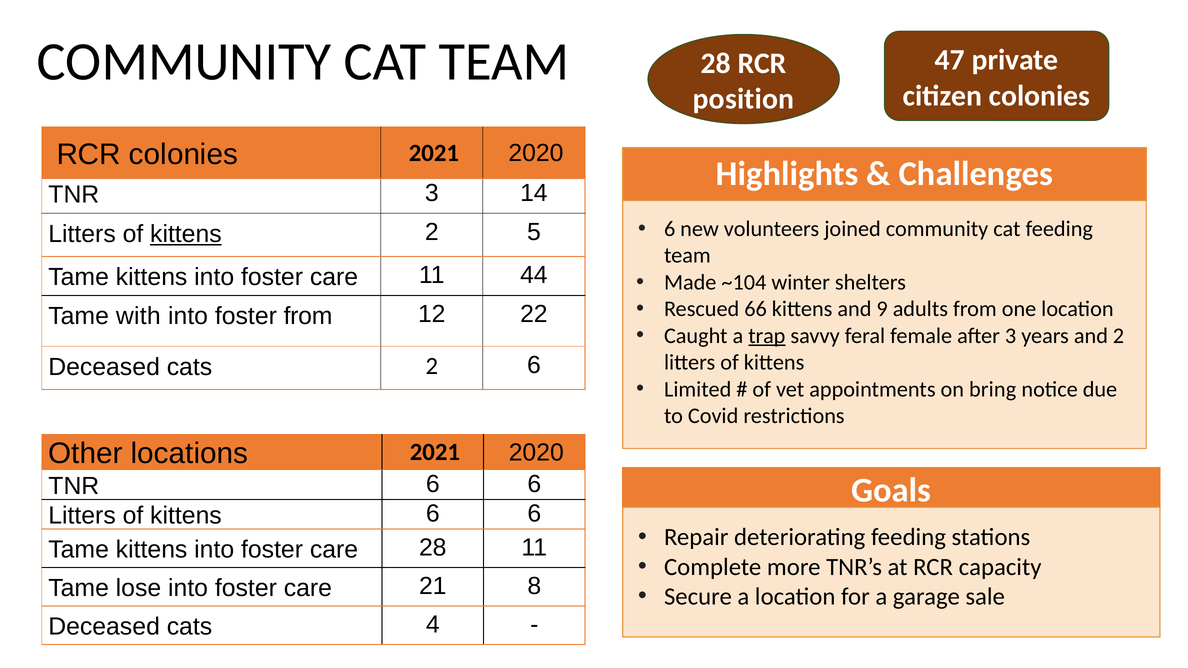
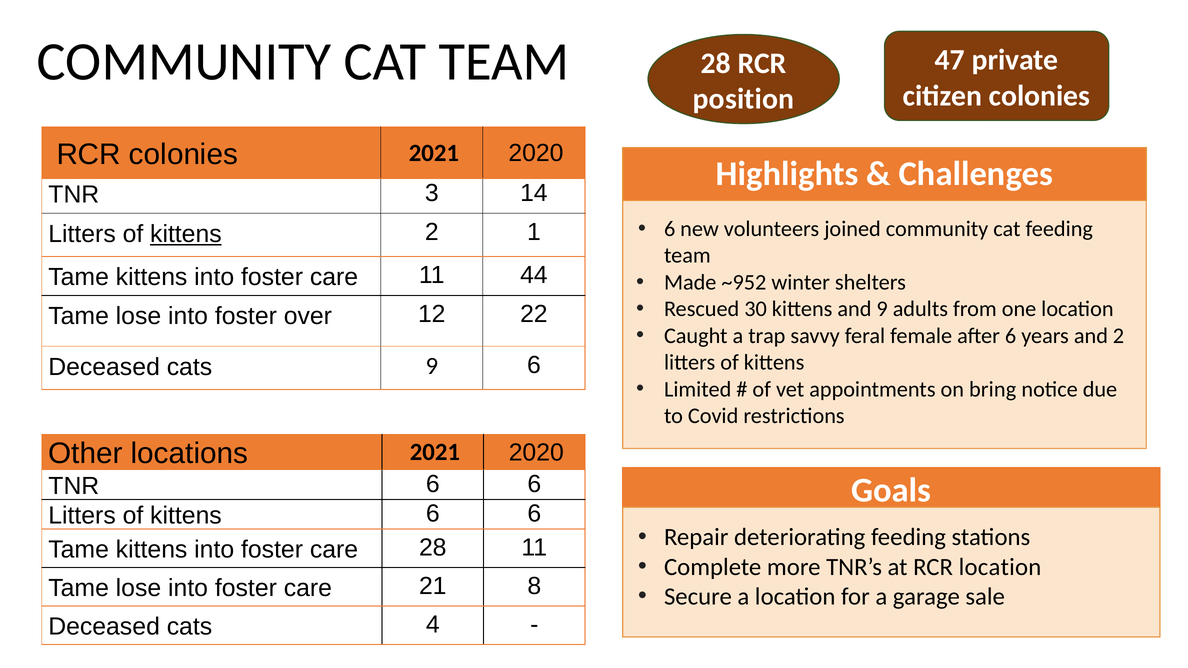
5: 5 -> 1
~104: ~104 -> ~952
66: 66 -> 30
with at (138, 316): with -> lose
foster from: from -> over
trap underline: present -> none
after 3: 3 -> 6
cats 2: 2 -> 9
RCR capacity: capacity -> location
